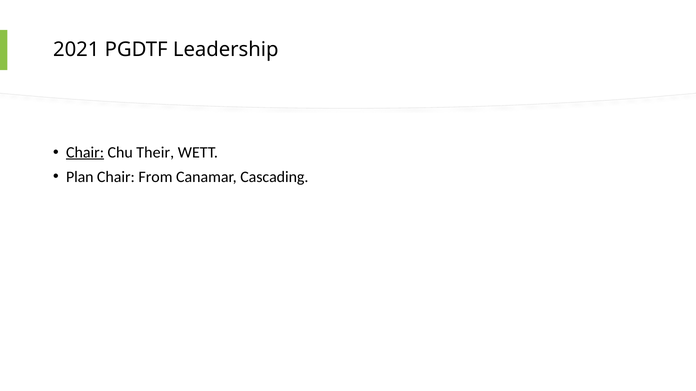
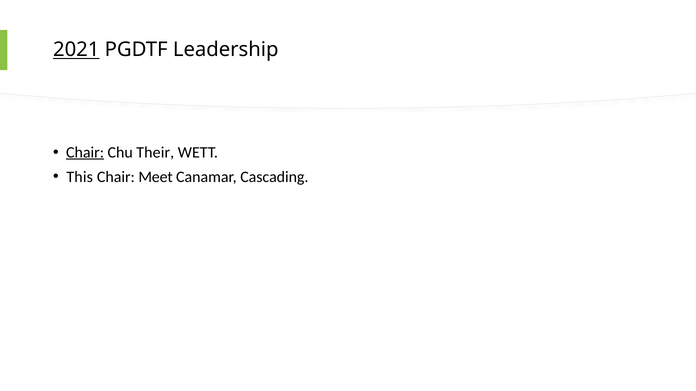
2021 underline: none -> present
Plan: Plan -> This
From: From -> Meet
